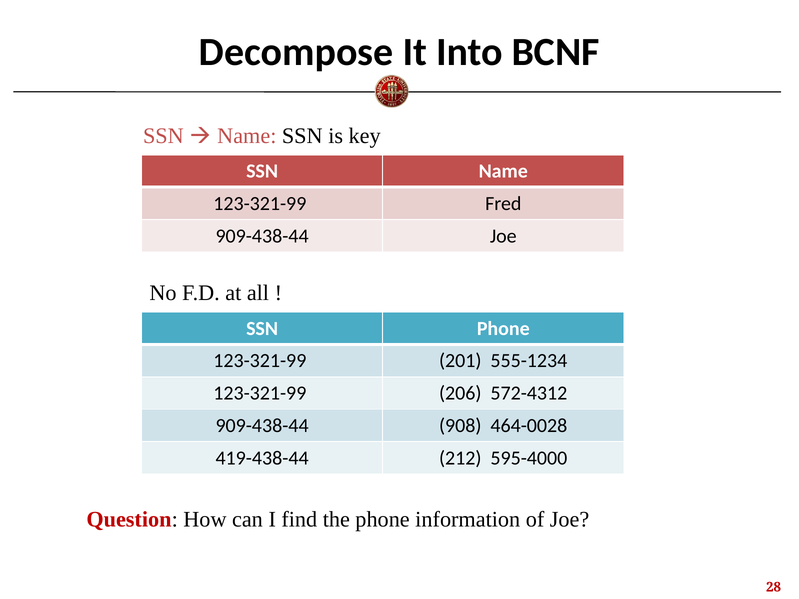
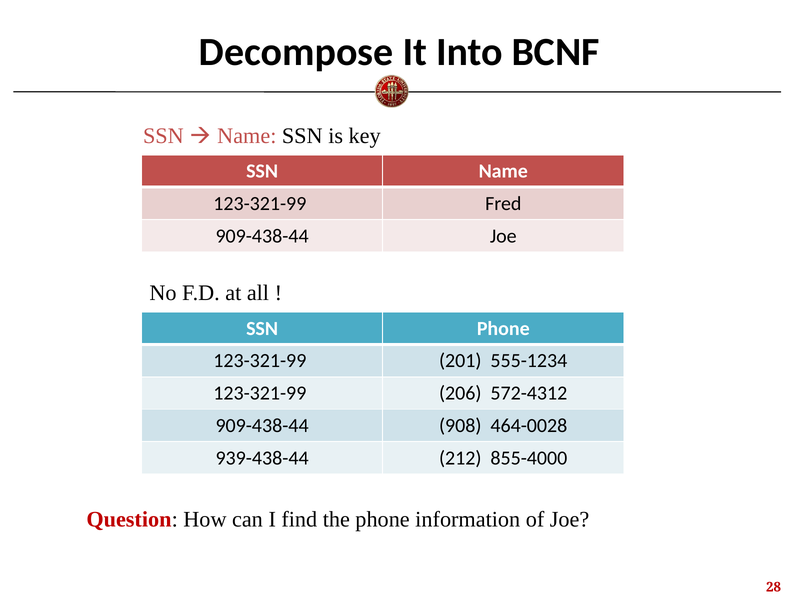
419-438-44: 419-438-44 -> 939-438-44
595-4000: 595-4000 -> 855-4000
